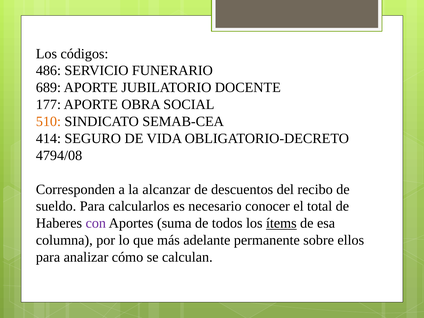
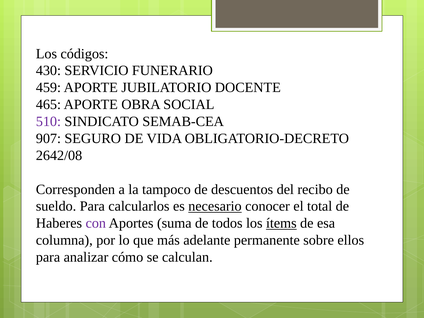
486: 486 -> 430
689: 689 -> 459
177: 177 -> 465
510 colour: orange -> purple
414: 414 -> 907
4794/08: 4794/08 -> 2642/08
alcanzar: alcanzar -> tampoco
necesario underline: none -> present
